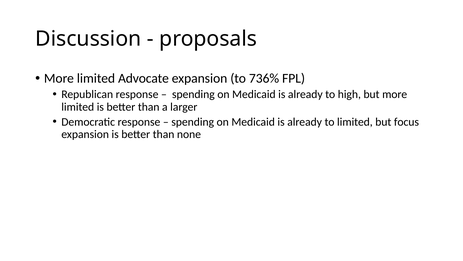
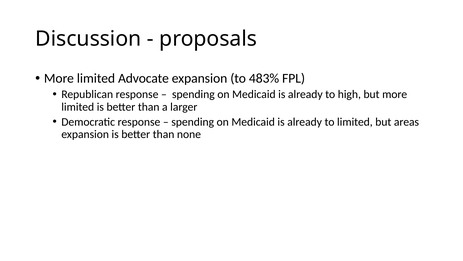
736%: 736% -> 483%
focus: focus -> areas
